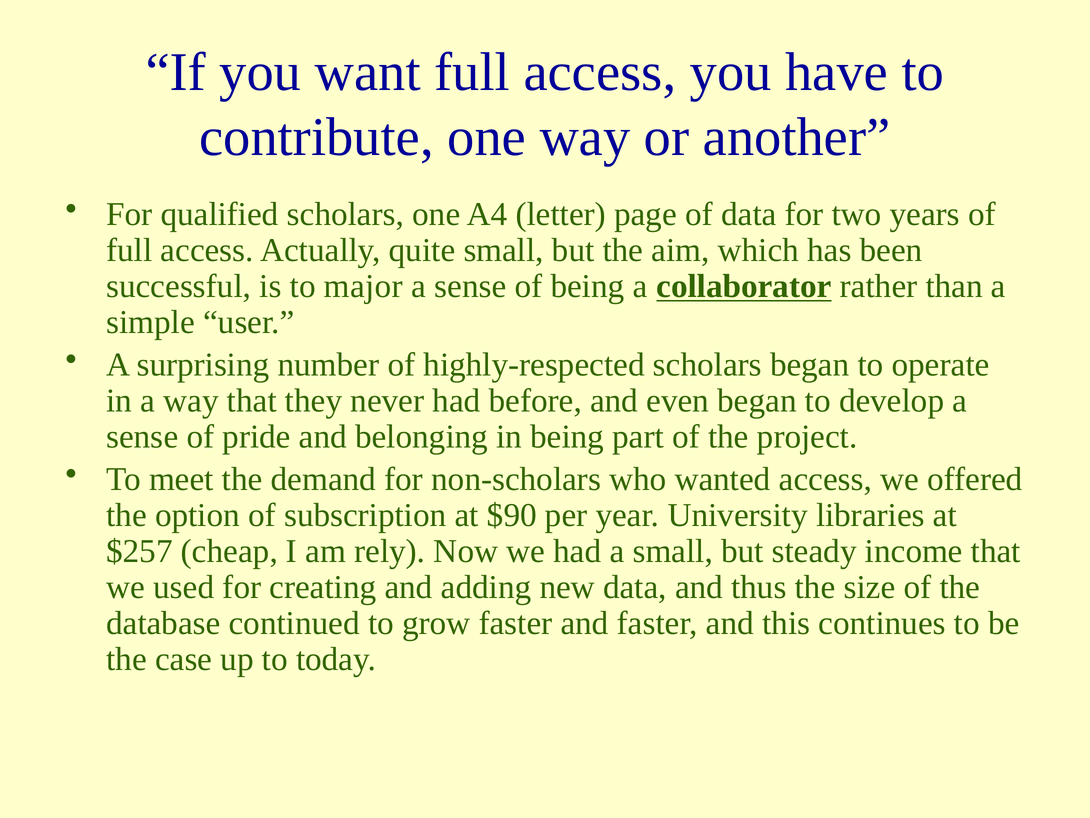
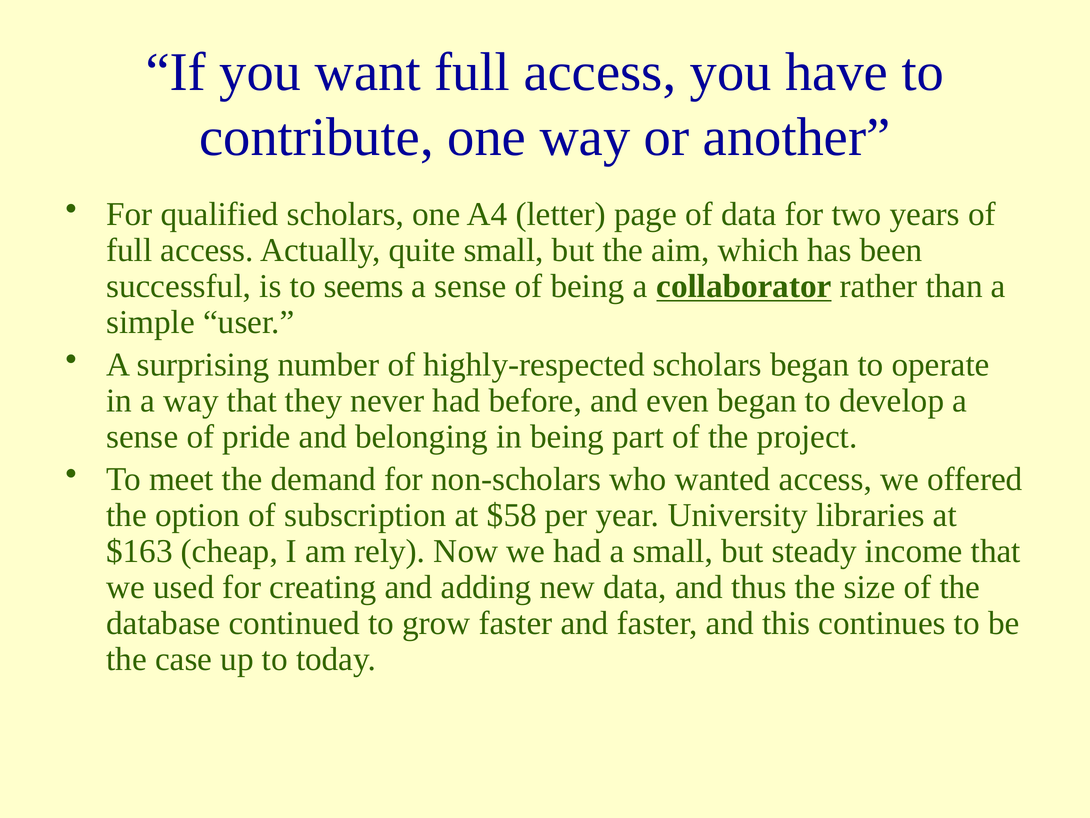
major: major -> seems
$90: $90 -> $58
$257: $257 -> $163
